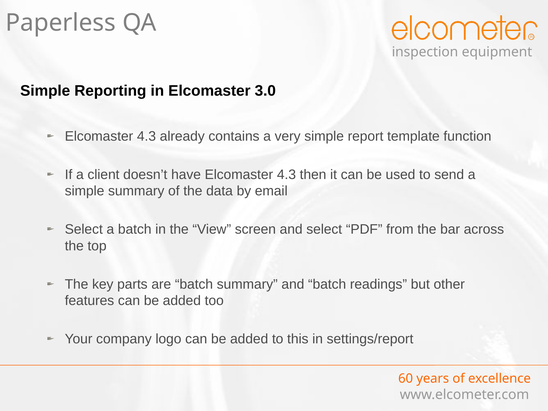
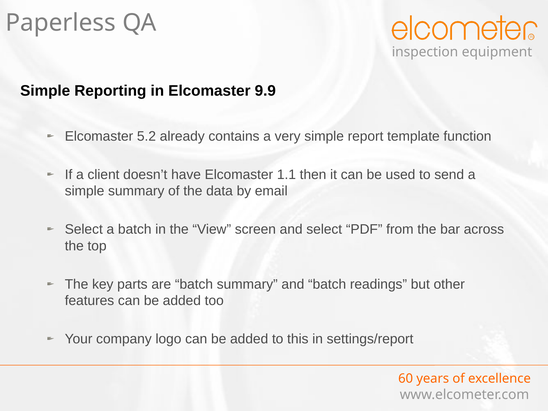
3.0: 3.0 -> 9.9
4.3 at (146, 136): 4.3 -> 5.2
have Elcomaster 4.3: 4.3 -> 1.1
